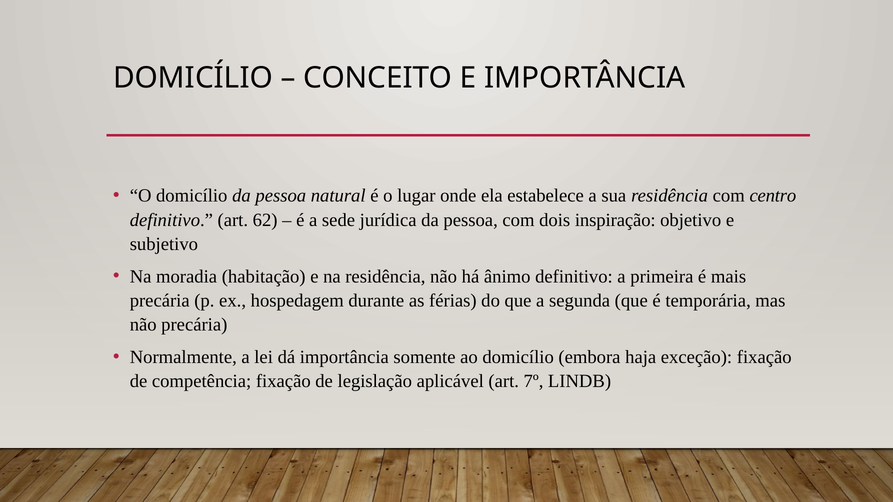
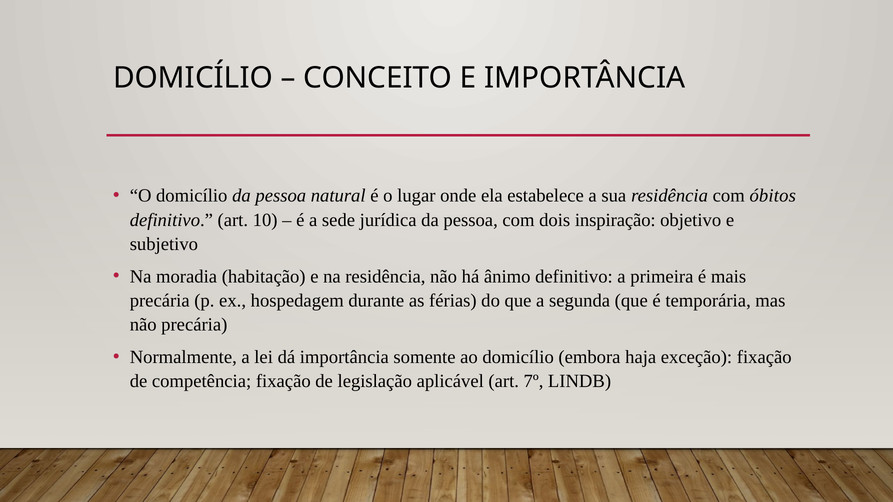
centro: centro -> óbitos
62: 62 -> 10
